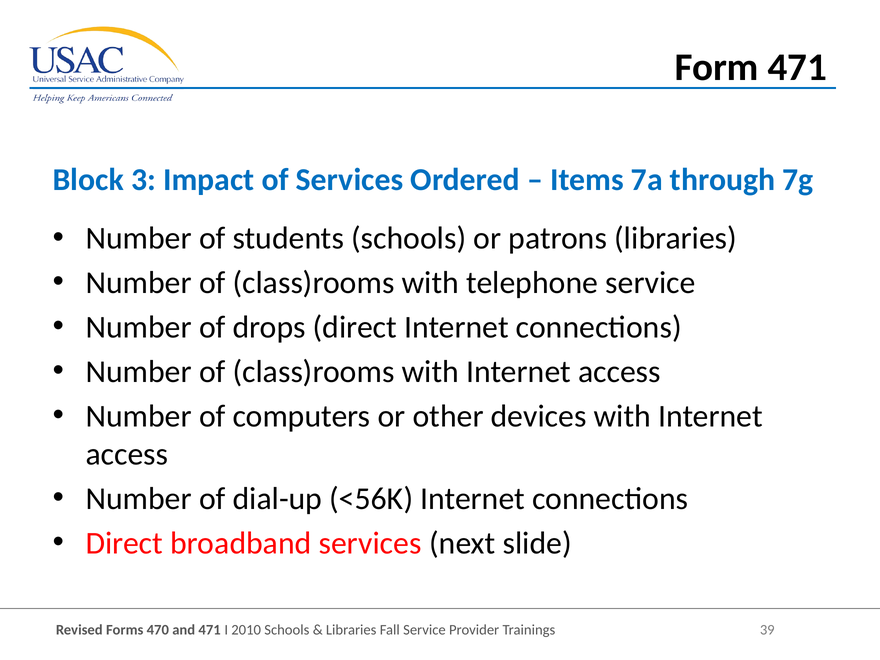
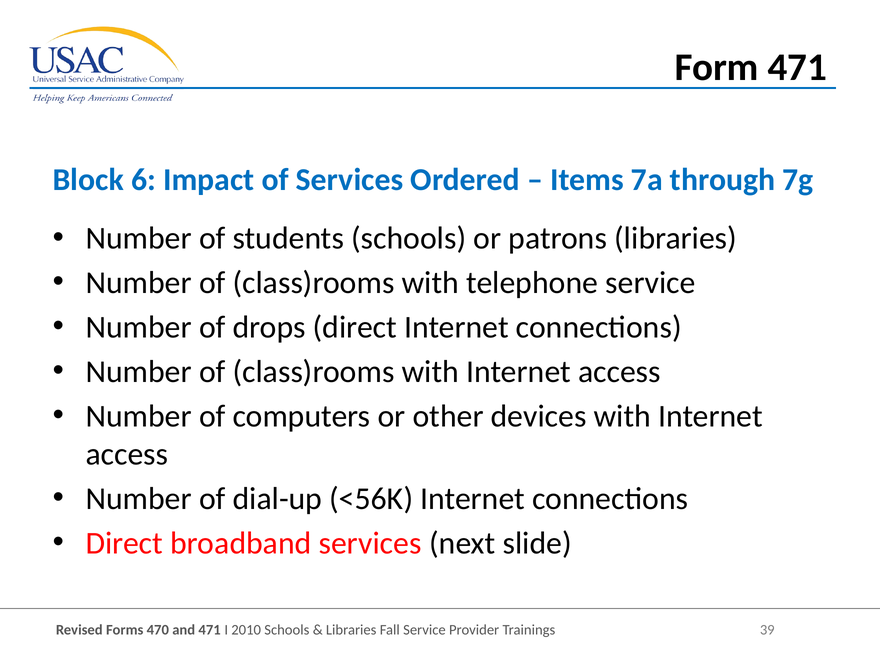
3: 3 -> 6
